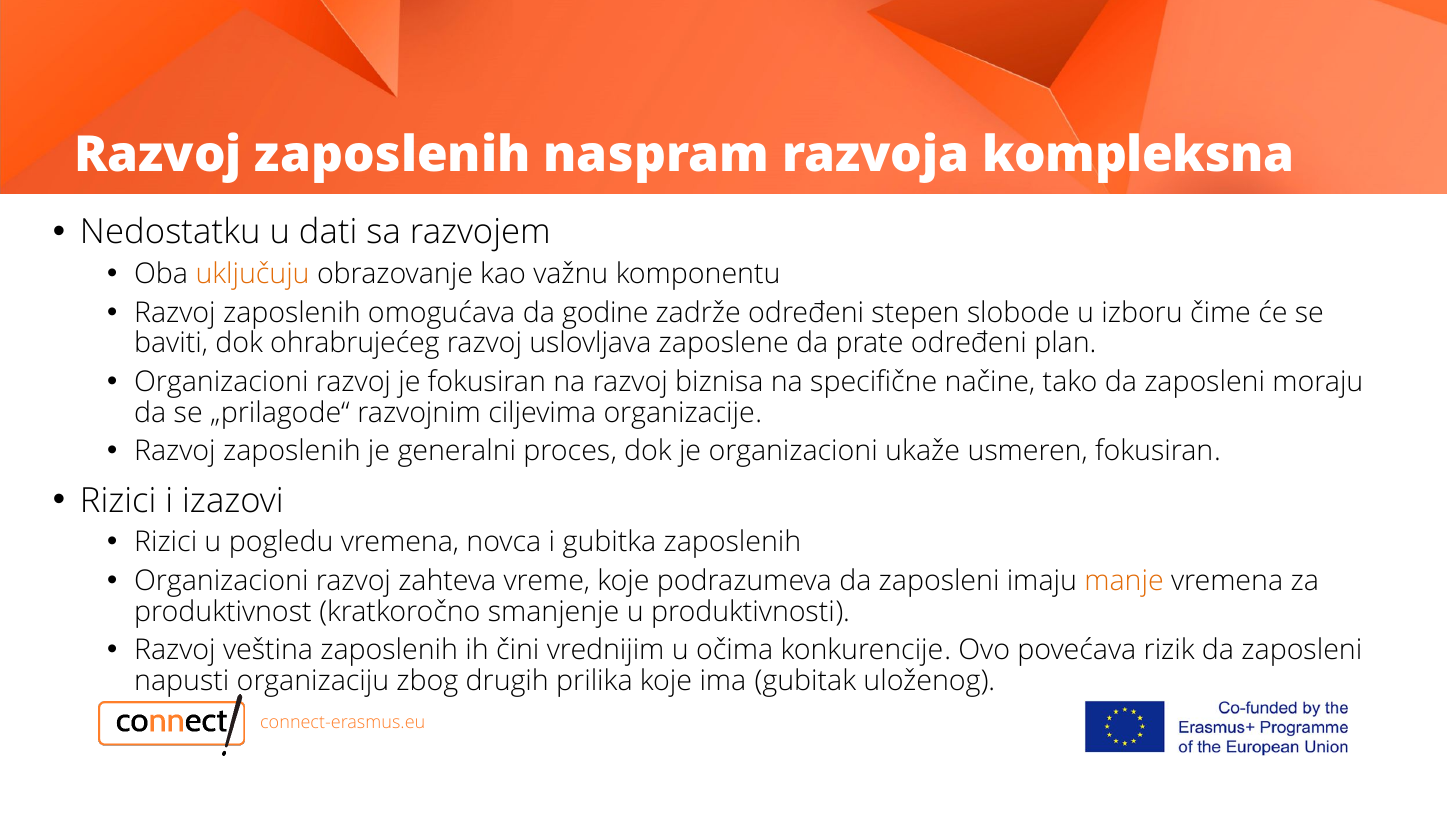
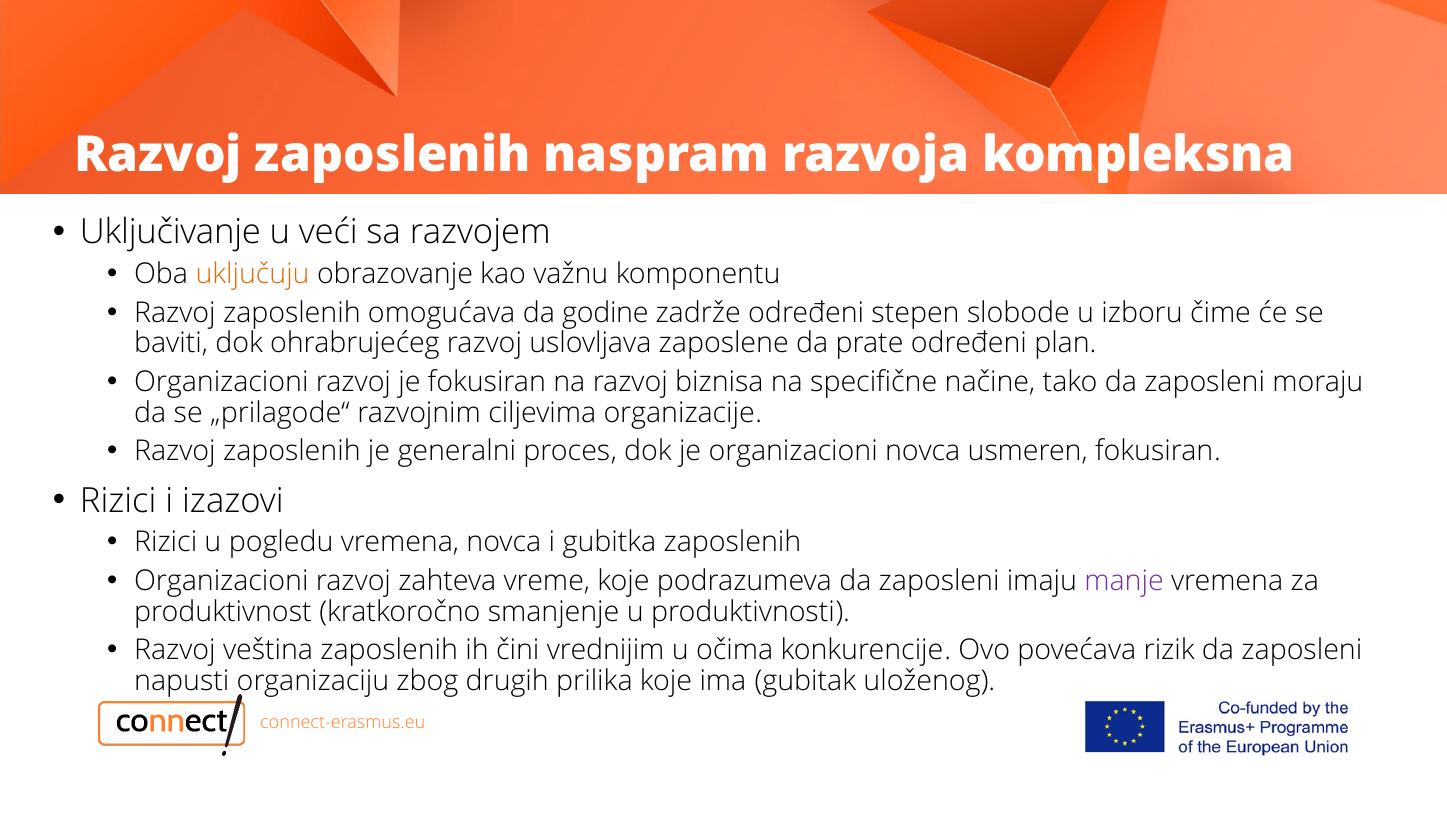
Nedostatku: Nedostatku -> Uključivanje
dati: dati -> veći
organizacioni ukaže: ukaže -> novca
manje colour: orange -> purple
